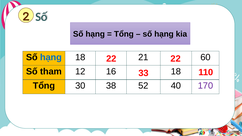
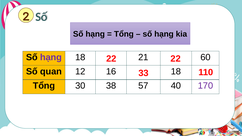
hạng at (51, 57) colour: blue -> purple
tham: tham -> quan
52: 52 -> 57
